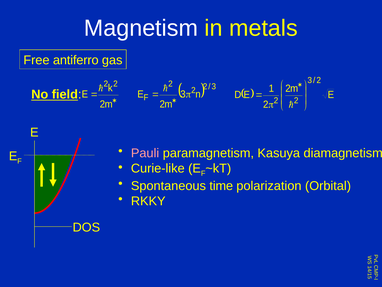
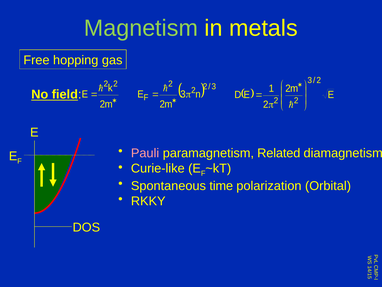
Magnetism colour: white -> light green
antiferro: antiferro -> hopping
Kasuya: Kasuya -> Related
